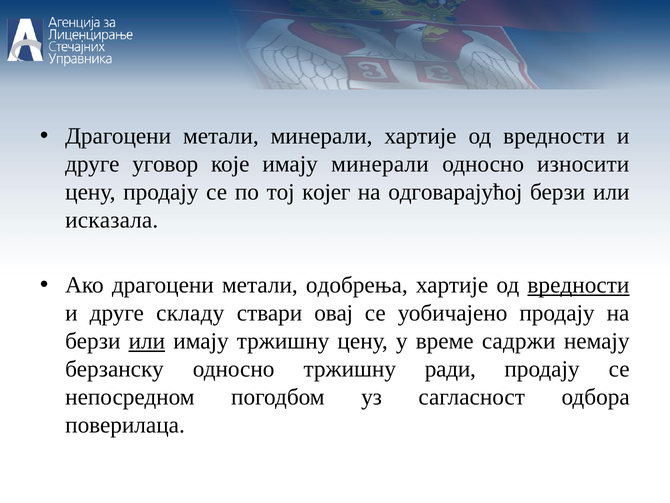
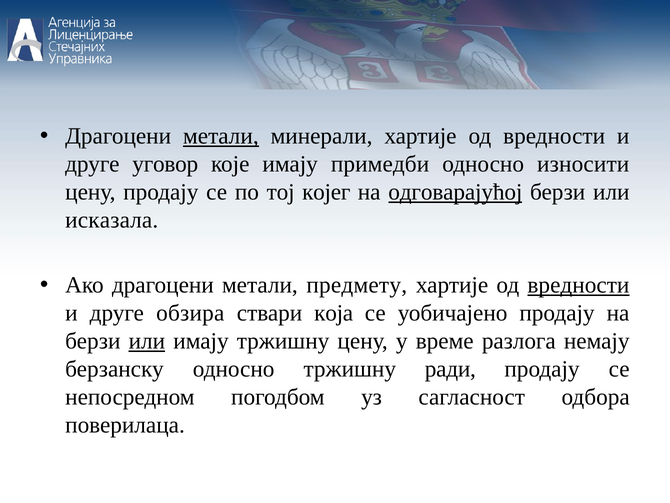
метали at (221, 136) underline: none -> present
имају минерали: минерали -> примедби
одговарајућој underline: none -> present
одобрења: одобрења -> предмету
складу: складу -> обзира
овај: овај -> која
садржи: садржи -> разлога
